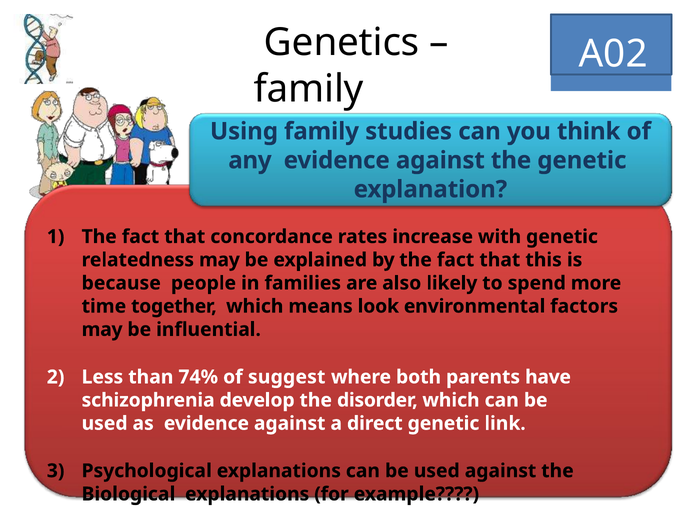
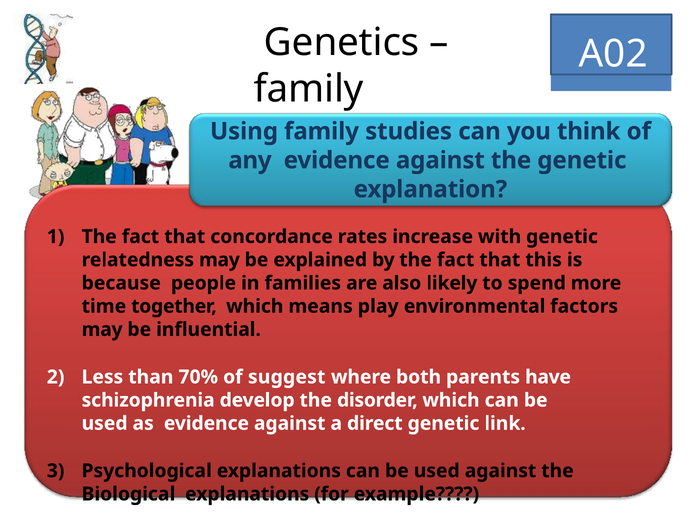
look: look -> play
74%: 74% -> 70%
